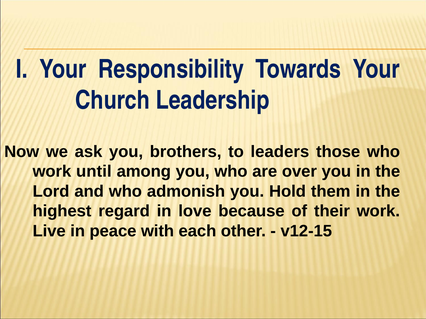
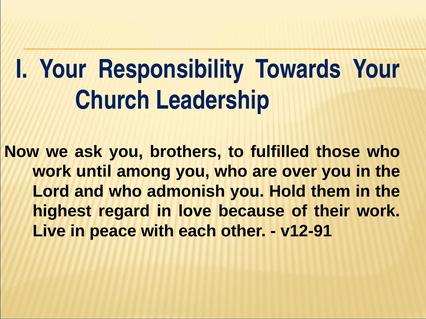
leaders: leaders -> fulfilled
v12-15: v12-15 -> v12-91
